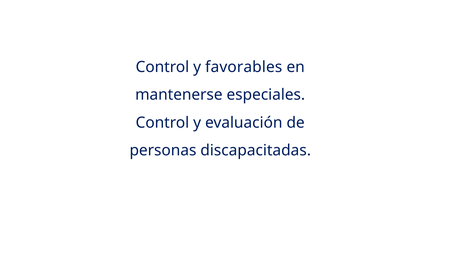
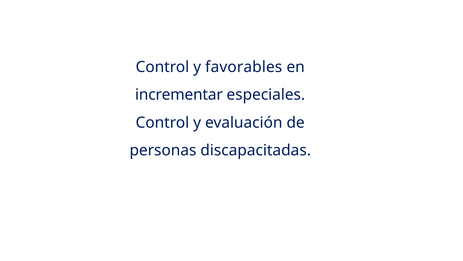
mantenerse: mantenerse -> incrementar
